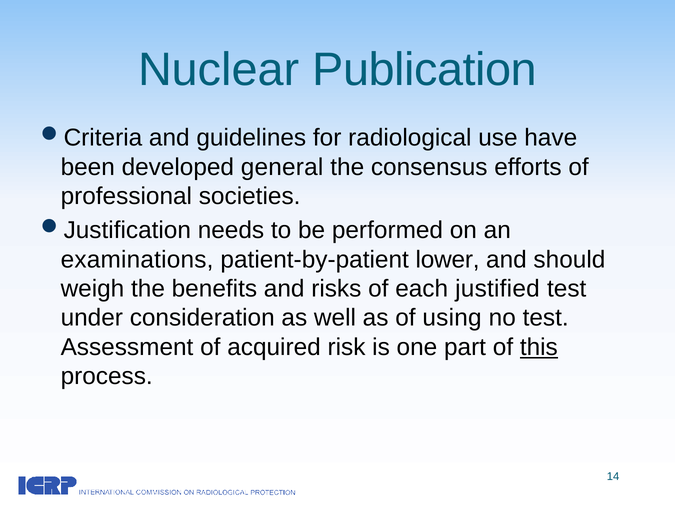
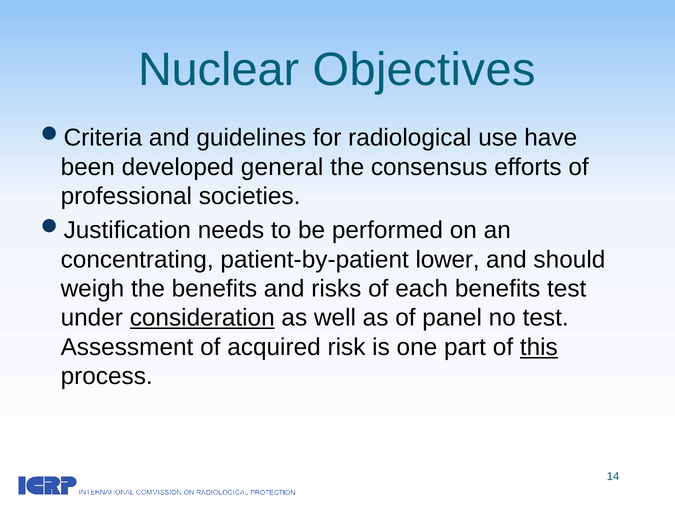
Publication: Publication -> Objectives
examinations: examinations -> concentrating
each justified: justified -> benefits
consideration underline: none -> present
using: using -> panel
